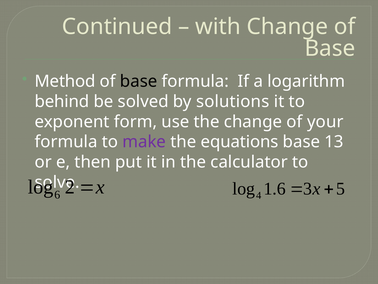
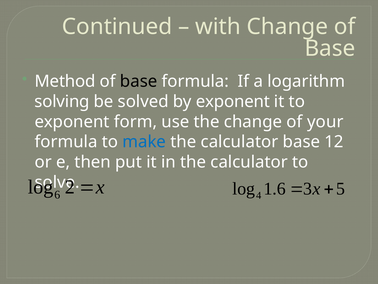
behind: behind -> solving
by solutions: solutions -> exponent
make colour: purple -> blue
equations at (240, 142): equations -> calculator
13: 13 -> 12
